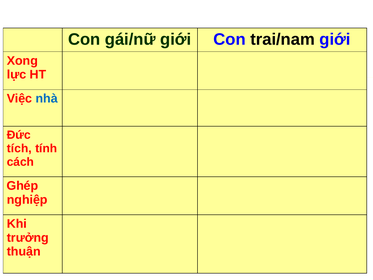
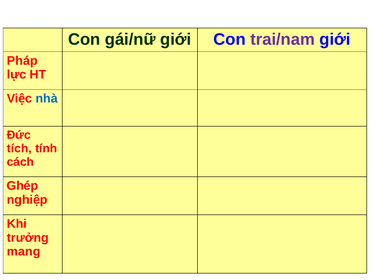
trai/nam colour: black -> purple
Xong: Xong -> Pháp
thuận: thuận -> mang
